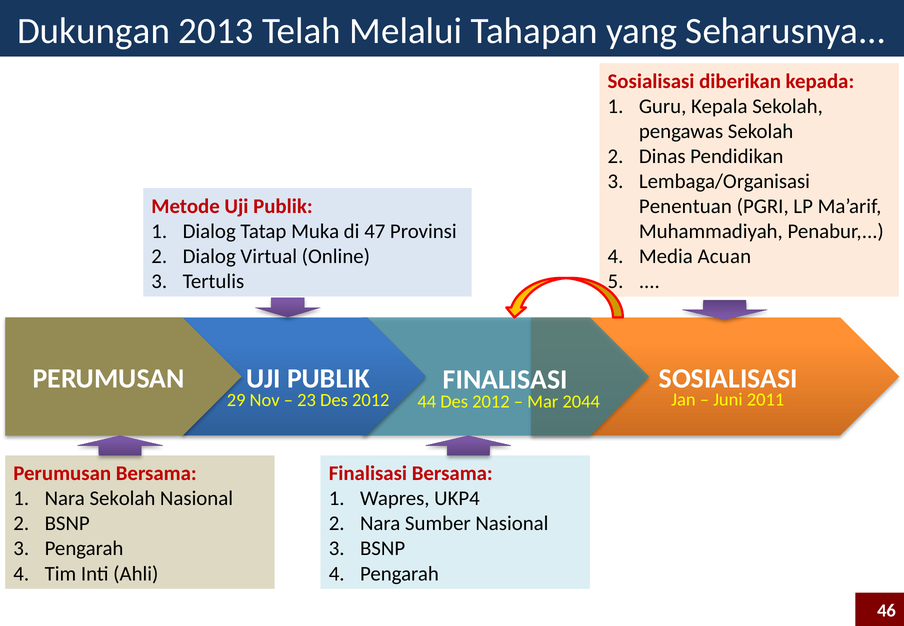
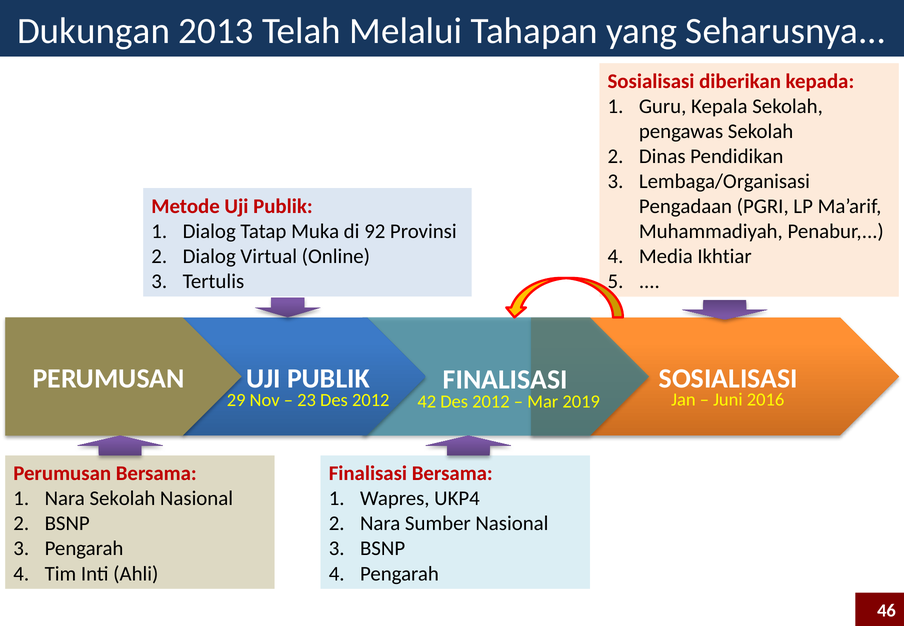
Penentuan: Penentuan -> Pengadaan
47: 47 -> 92
Acuan: Acuan -> Ikhtiar
44: 44 -> 42
2044: 2044 -> 2019
2011: 2011 -> 2016
